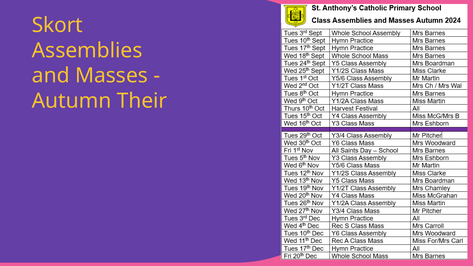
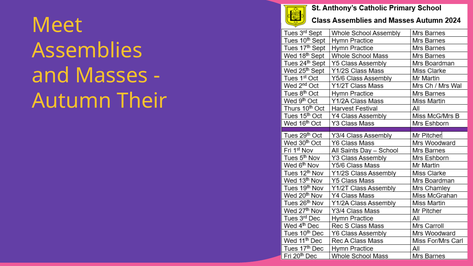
Skort: Skort -> Meet
